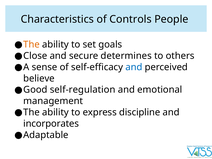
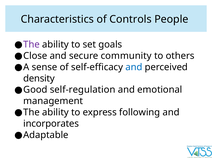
The at (32, 44) colour: orange -> purple
determines: determines -> community
believe: believe -> density
discipline: discipline -> following
